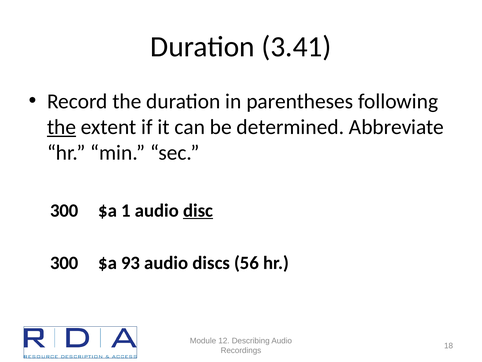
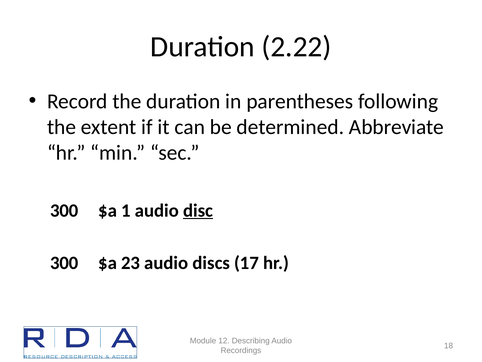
3.41: 3.41 -> 2.22
the at (62, 127) underline: present -> none
93: 93 -> 23
56: 56 -> 17
